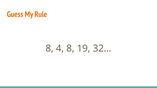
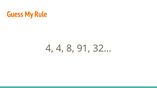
8 at (50, 49): 8 -> 4
19: 19 -> 91
